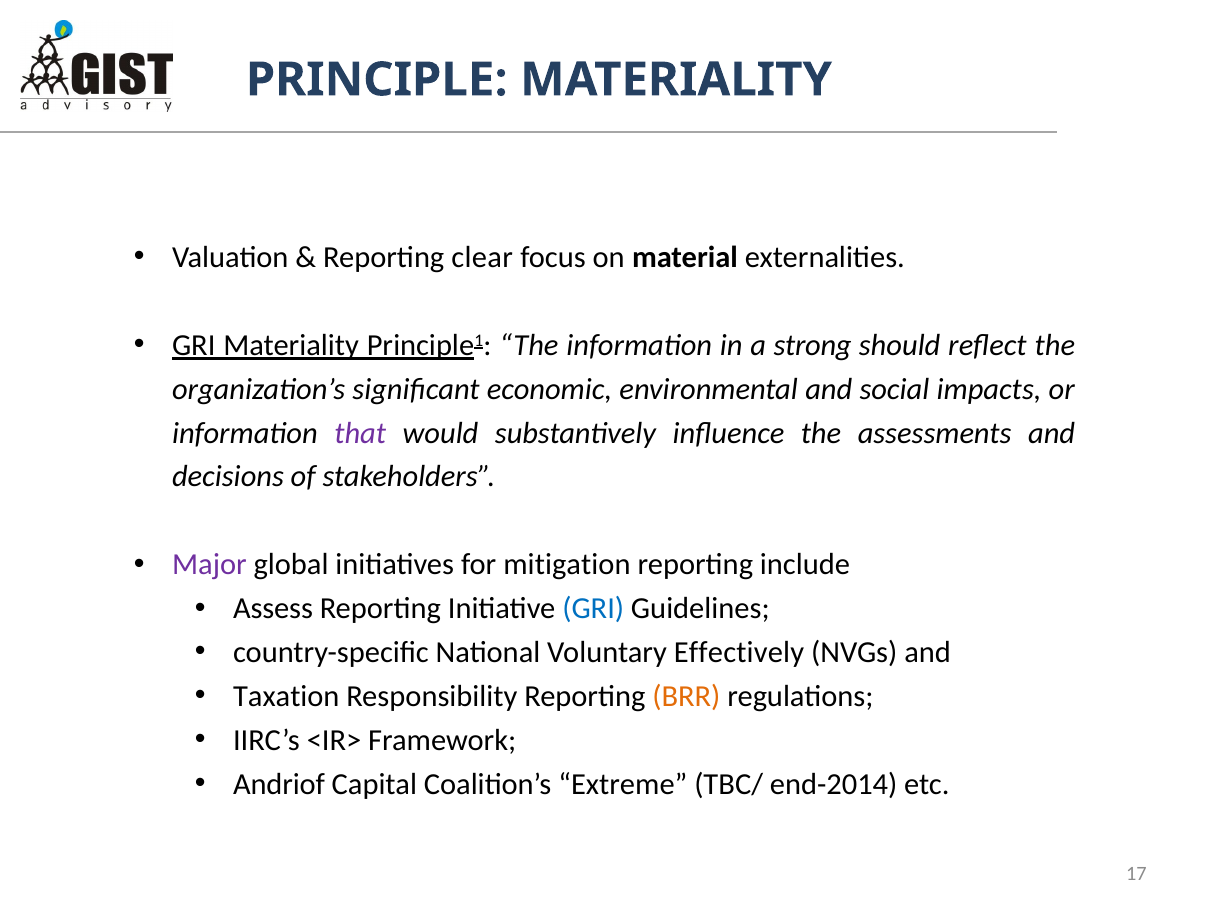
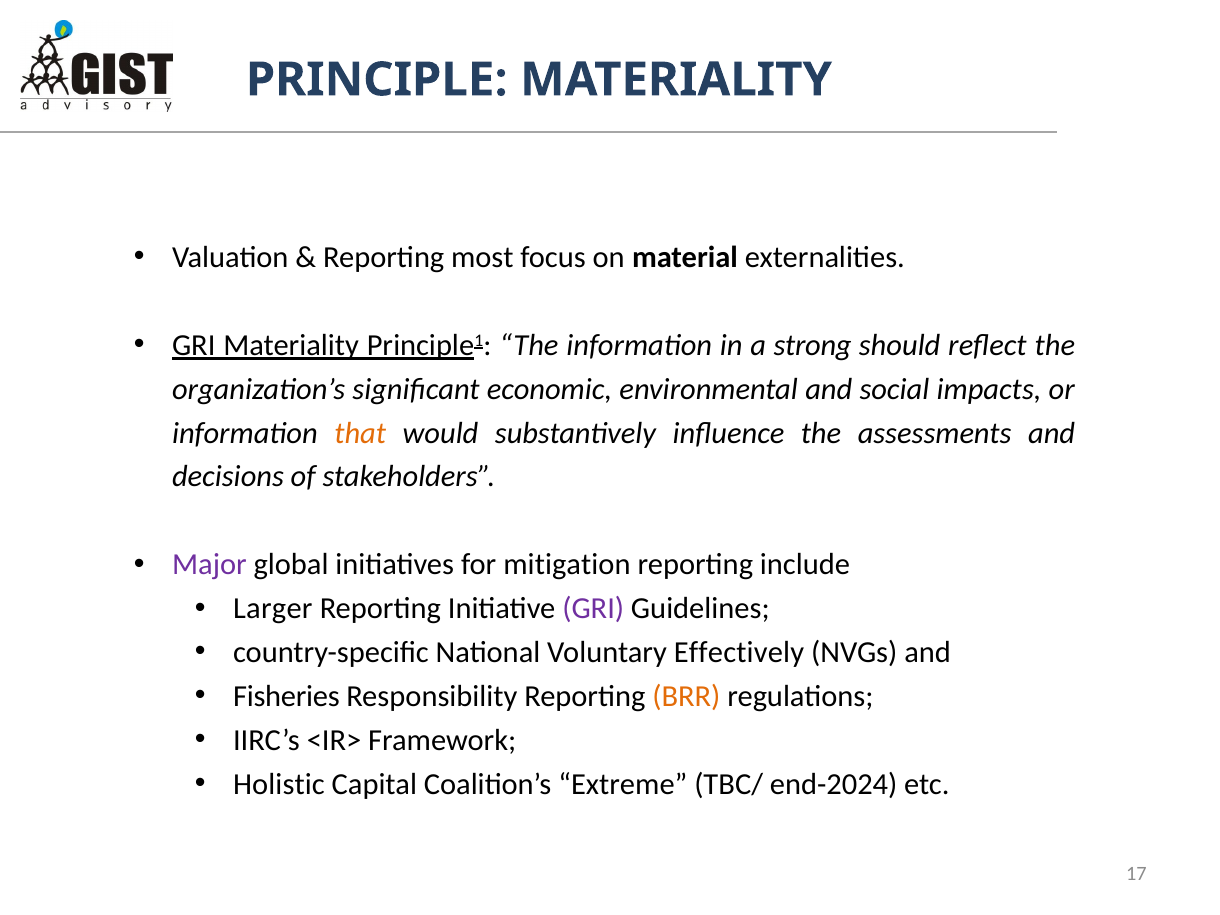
clear: clear -> most
that colour: purple -> orange
Assess: Assess -> Larger
GRI at (593, 609) colour: blue -> purple
Taxation: Taxation -> Fisheries
Andriof: Andriof -> Holistic
end-2014: end-2014 -> end-2024
